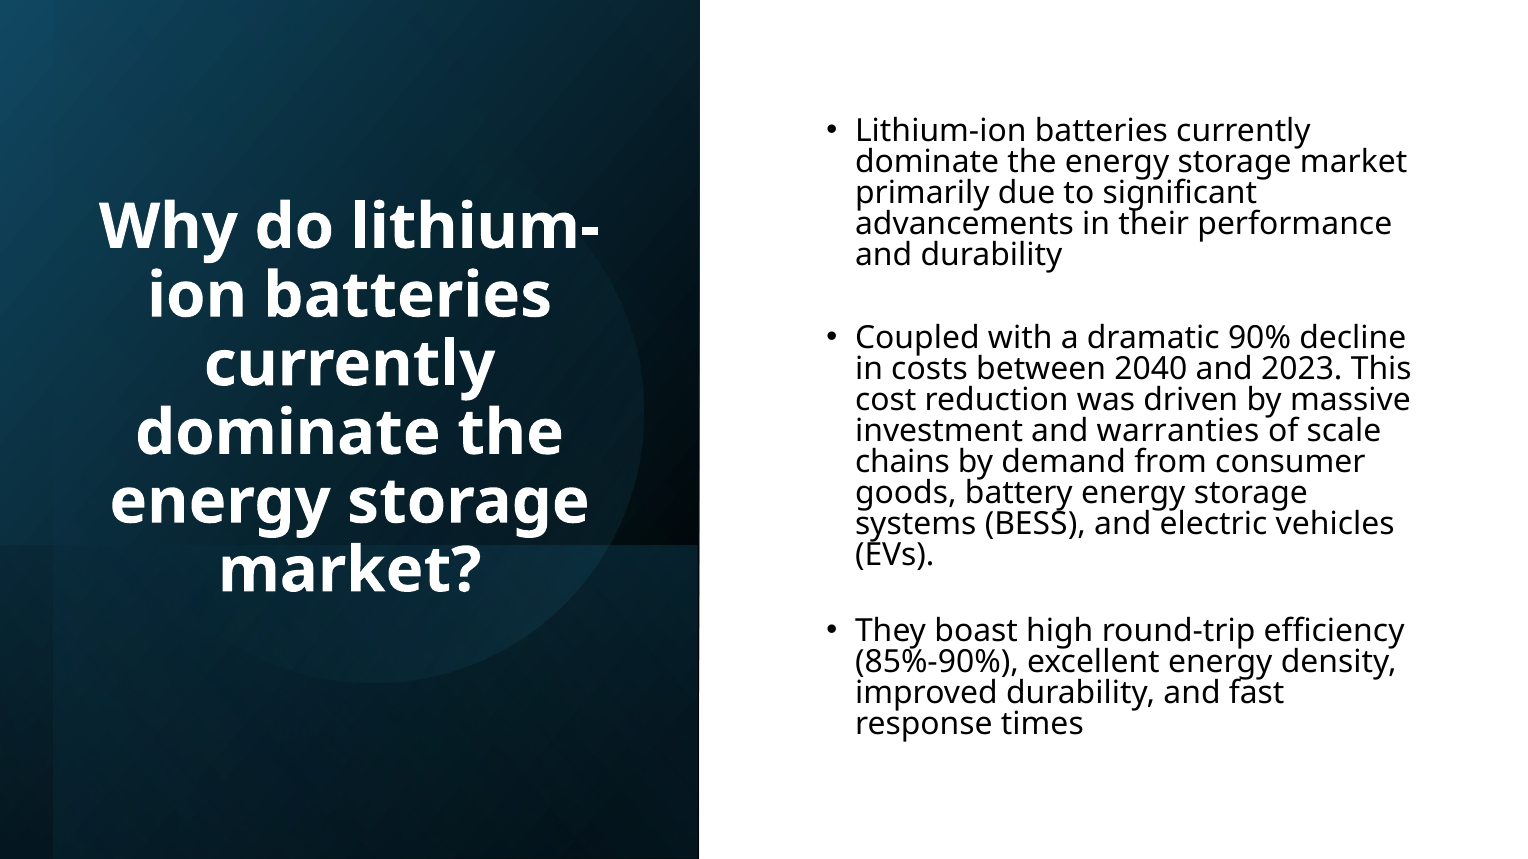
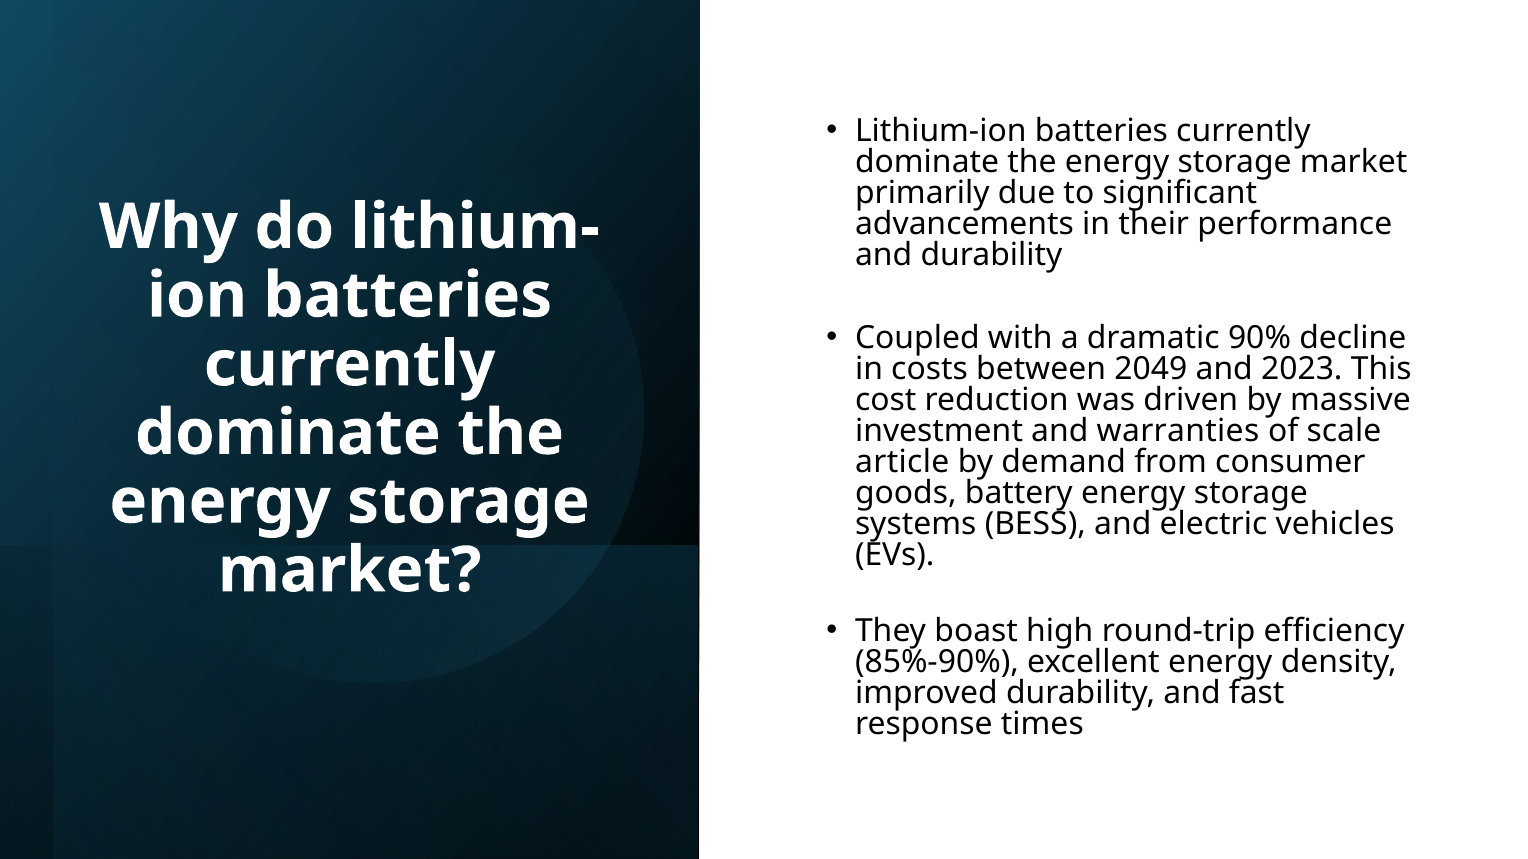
2040: 2040 -> 2049
chains: chains -> article
